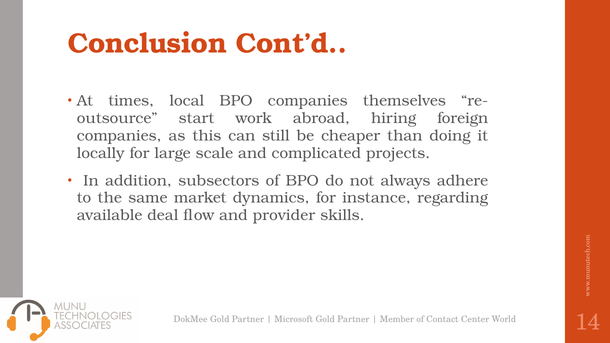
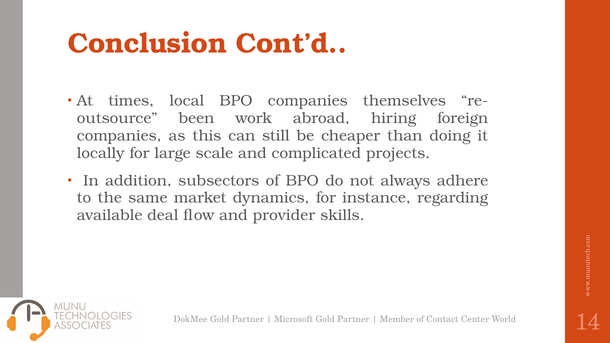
start: start -> been
